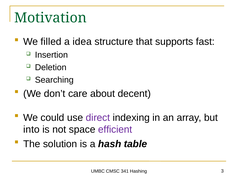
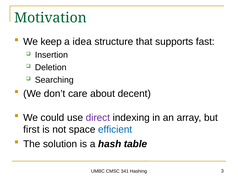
filled: filled -> keep
into: into -> first
efficient colour: purple -> blue
